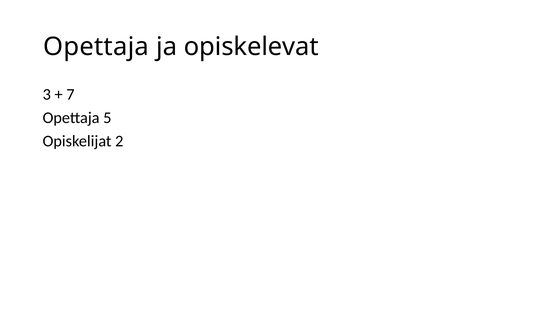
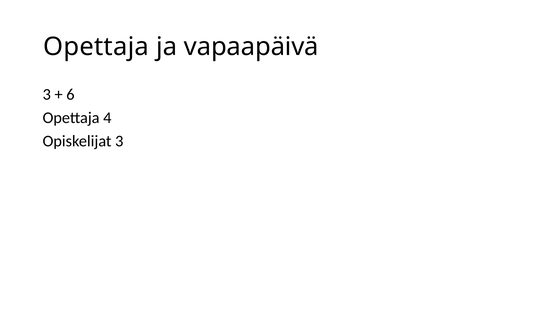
opiskelevat: opiskelevat -> vapaapäivä
7: 7 -> 6
5: 5 -> 4
Opiskelijat 2: 2 -> 3
